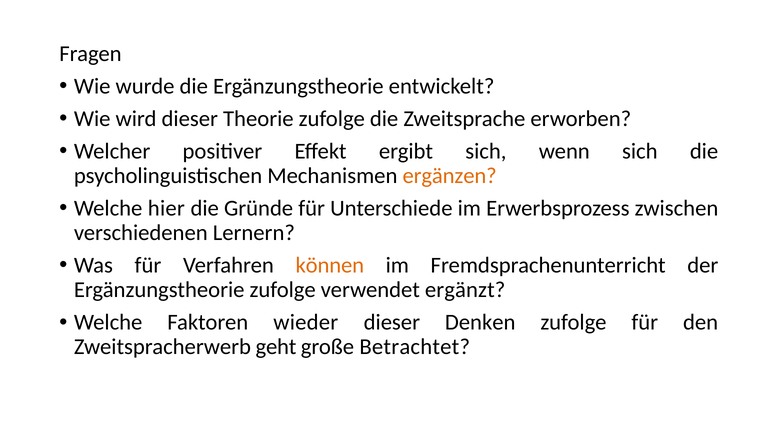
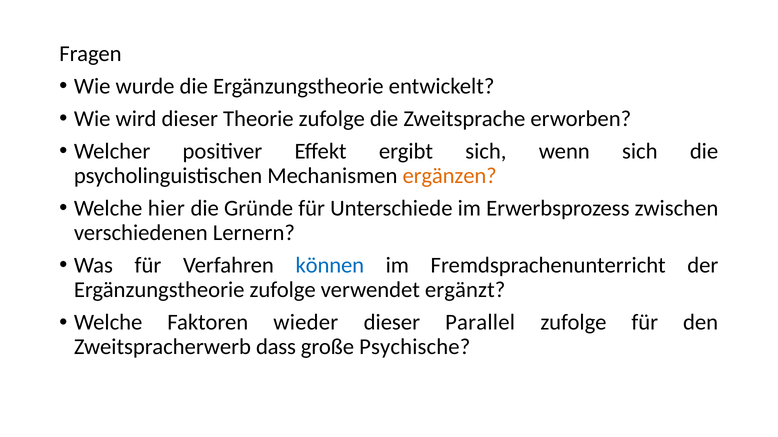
können colour: orange -> blue
Denken: Denken -> Parallel
geht: geht -> dass
Betrachtet: Betrachtet -> Psychische
